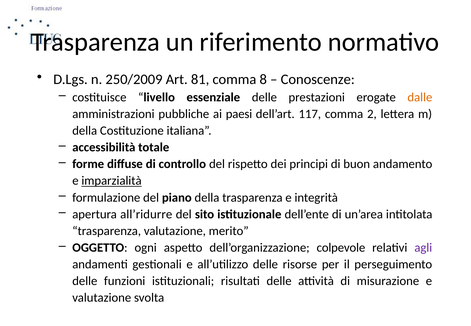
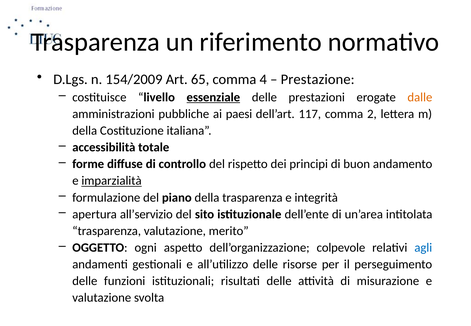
250/2009: 250/2009 -> 154/2009
81: 81 -> 65
8: 8 -> 4
Conoscenze: Conoscenze -> Prestazione
essenziale underline: none -> present
all’ridurre: all’ridurre -> all’servizio
agli colour: purple -> blue
